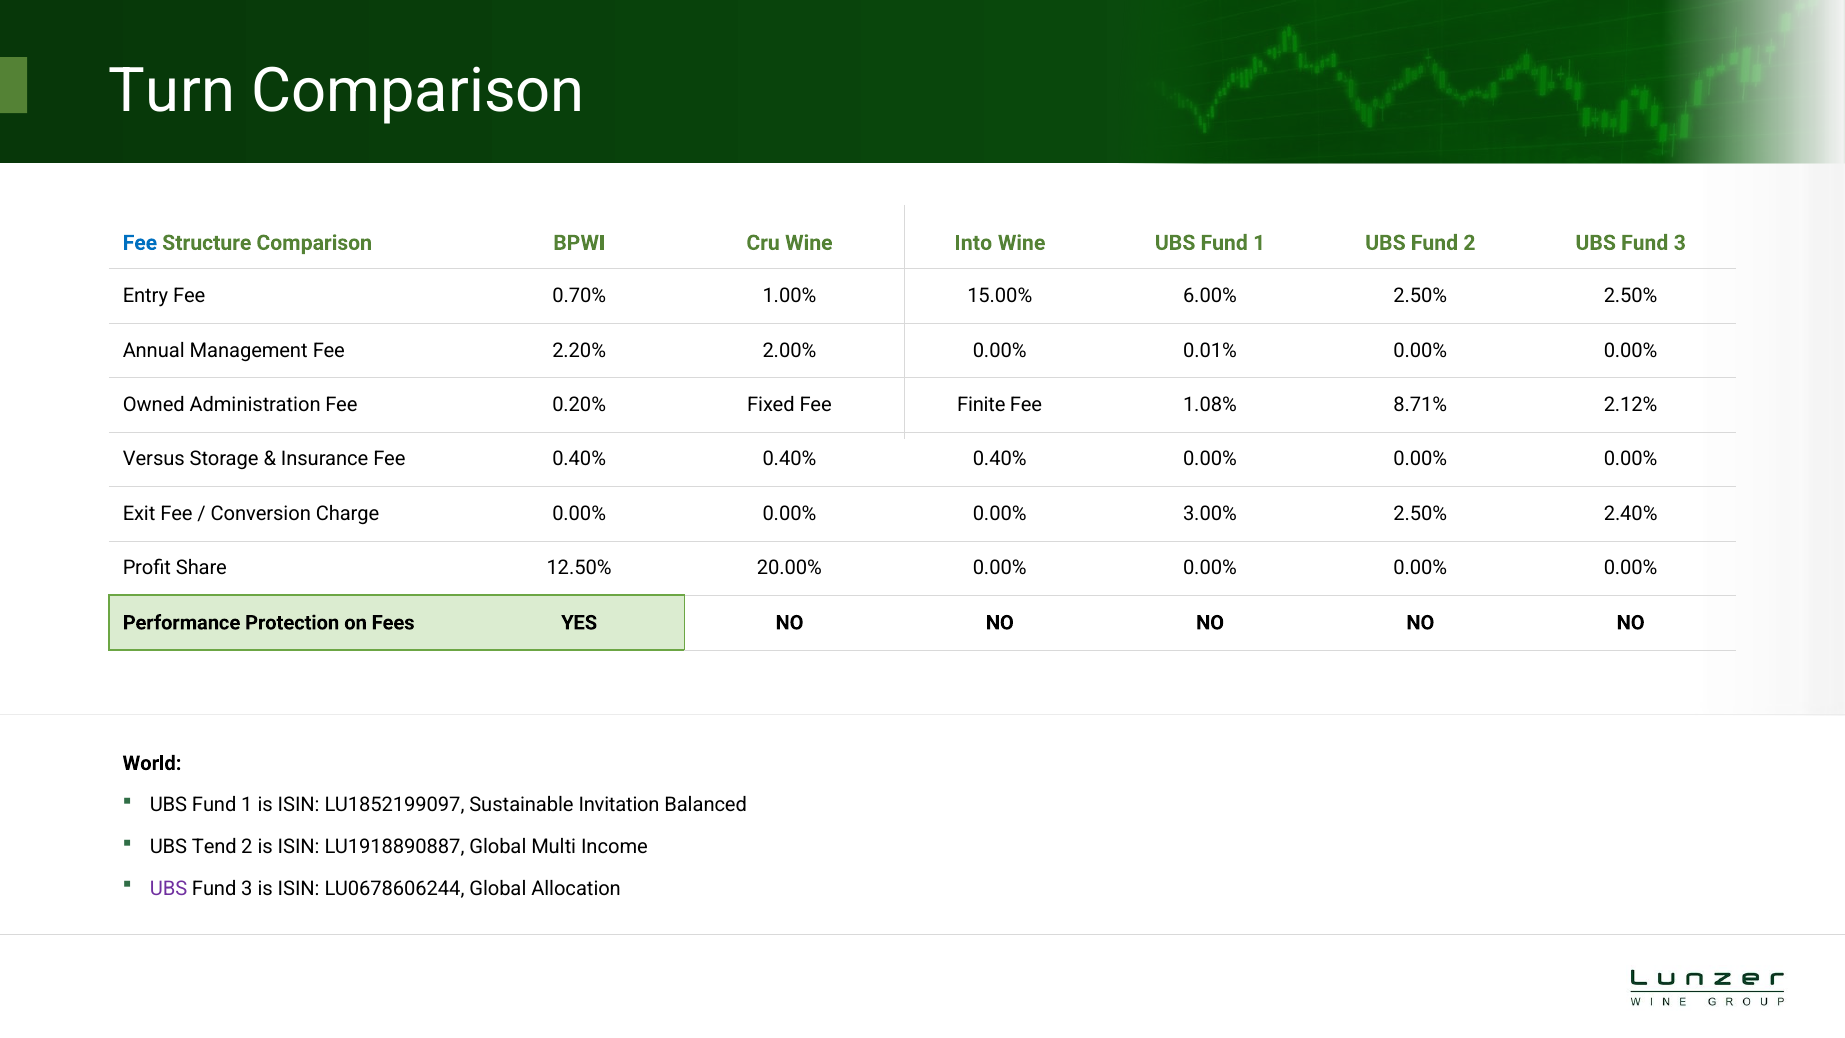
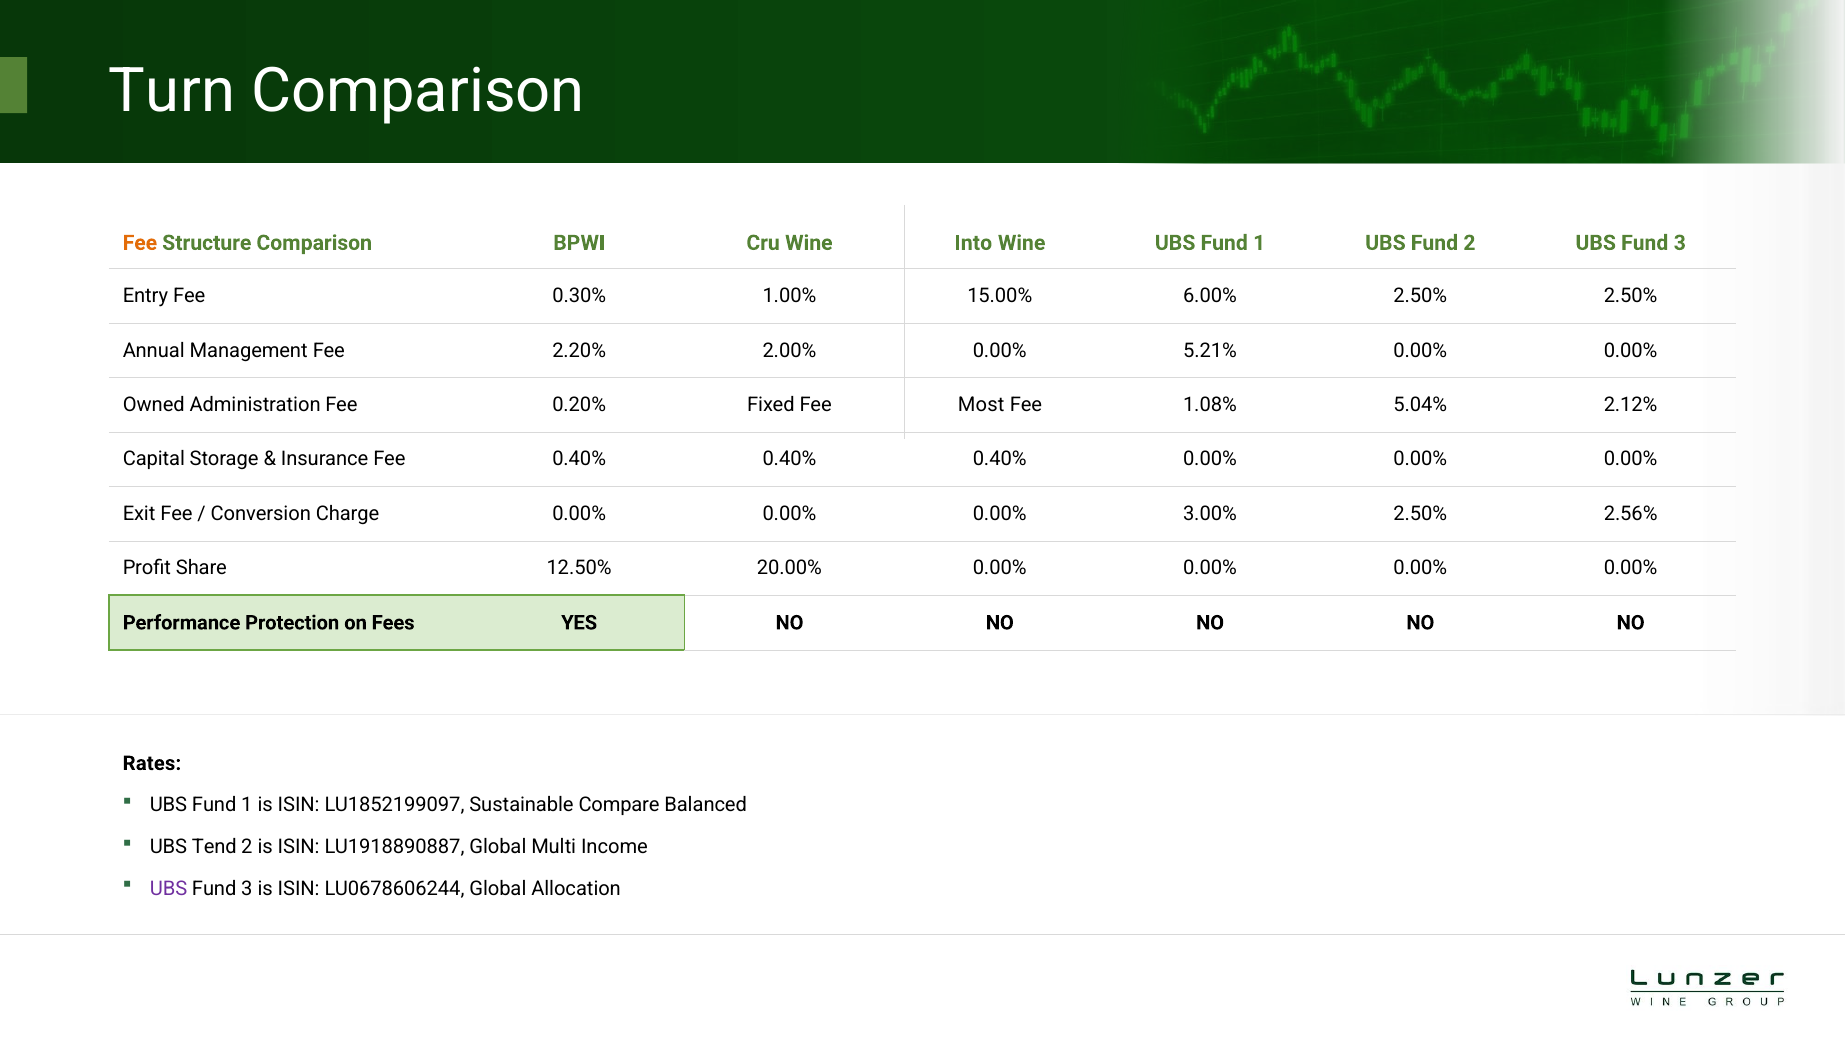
Fee at (140, 243) colour: blue -> orange
0.70%: 0.70% -> 0.30%
0.01%: 0.01% -> 5.21%
Finite: Finite -> Most
8.71%: 8.71% -> 5.04%
Versus: Versus -> Capital
2.40%: 2.40% -> 2.56%
World: World -> Rates
Invitation: Invitation -> Compare
